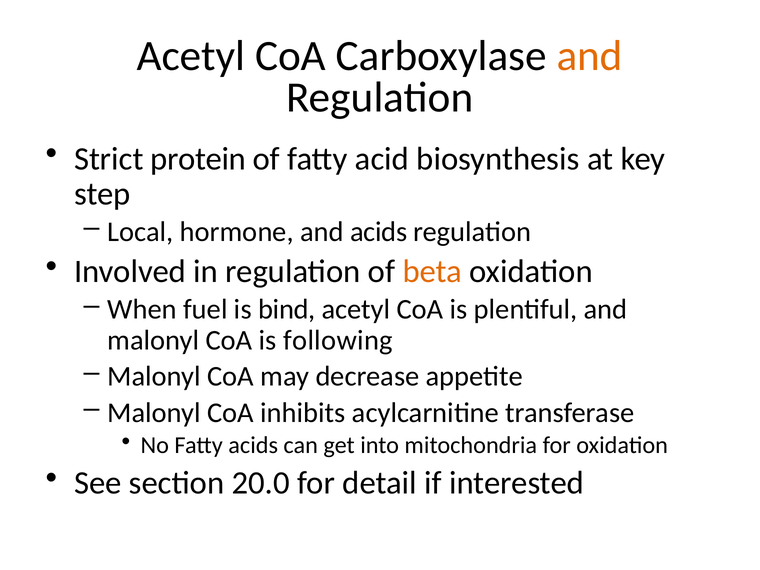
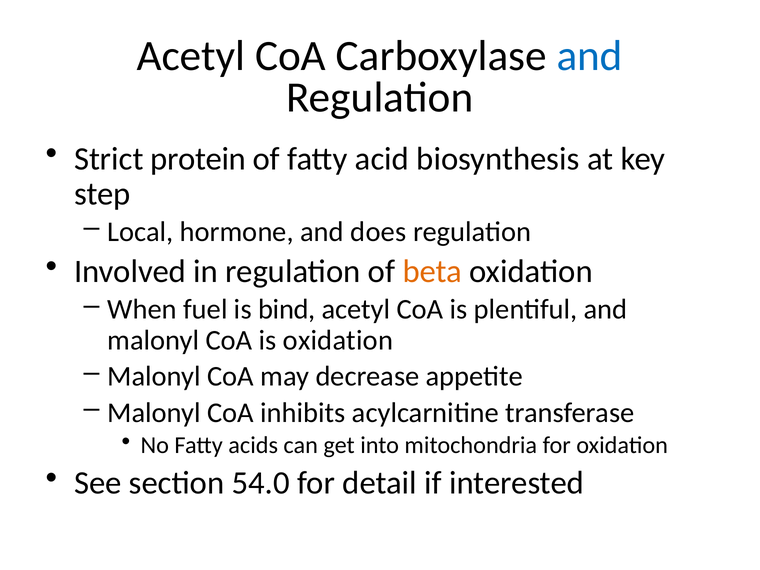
and at (590, 56) colour: orange -> blue
and acids: acids -> does
is following: following -> oxidation
20.0: 20.0 -> 54.0
